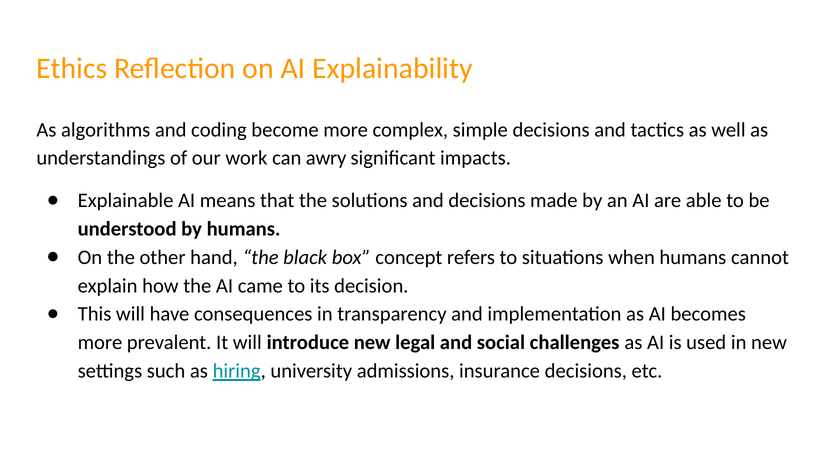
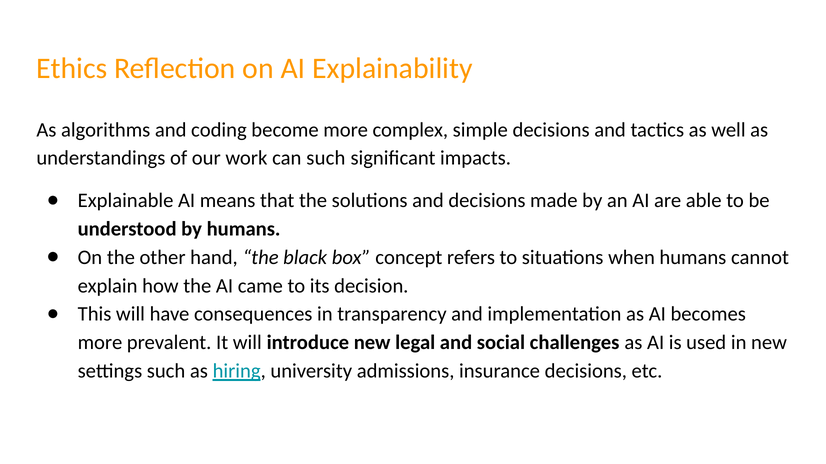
can awry: awry -> such
